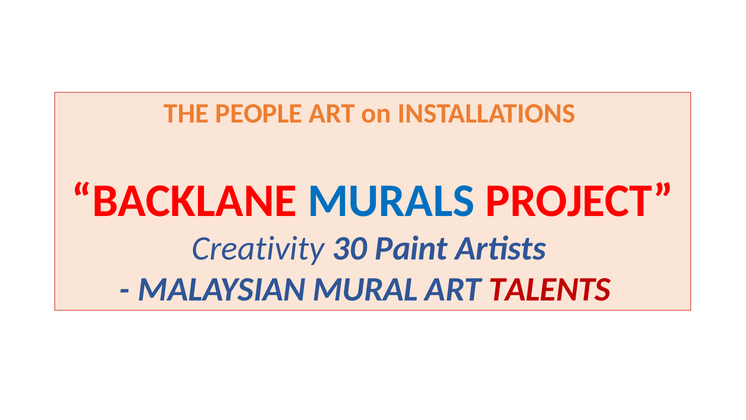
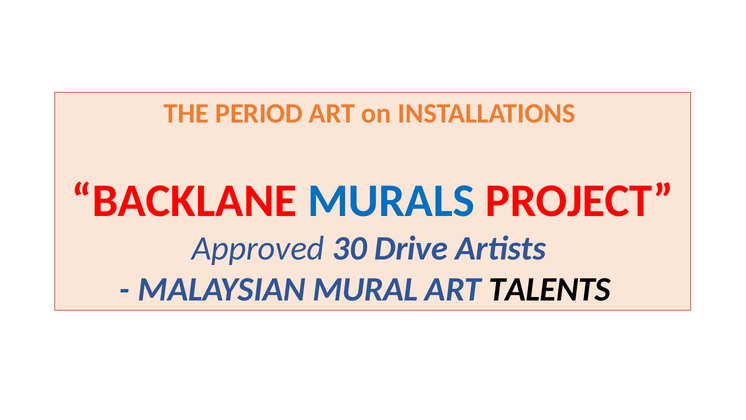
PEOPLE: PEOPLE -> PERIOD
Creativity: Creativity -> Approved
Paint: Paint -> Drive
TALENTS colour: red -> black
